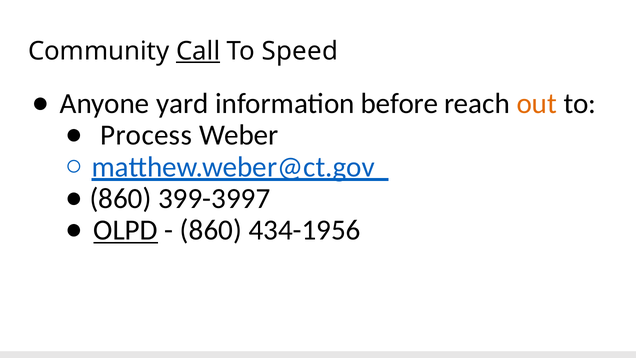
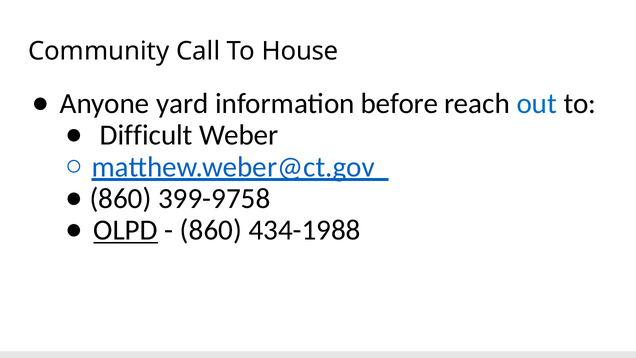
Call underline: present -> none
Speed: Speed -> House
out colour: orange -> blue
Process: Process -> Difficult
399-3997: 399-3997 -> 399-9758
434-1956: 434-1956 -> 434-1988
